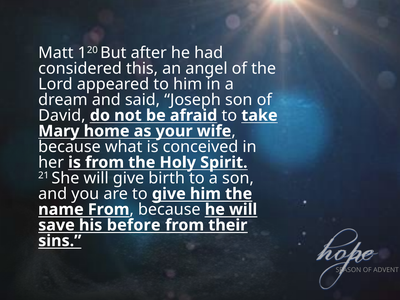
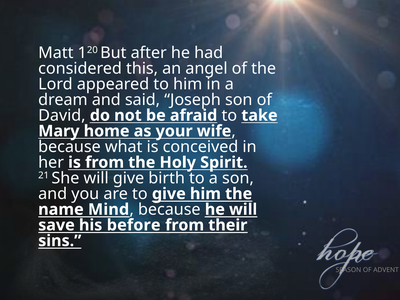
name From: From -> Mind
